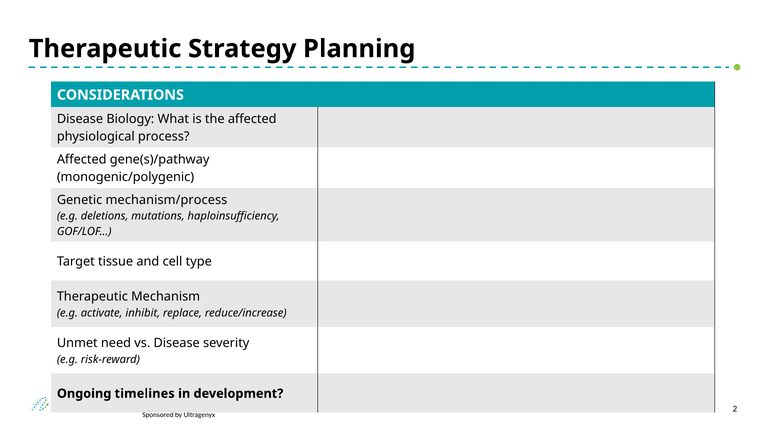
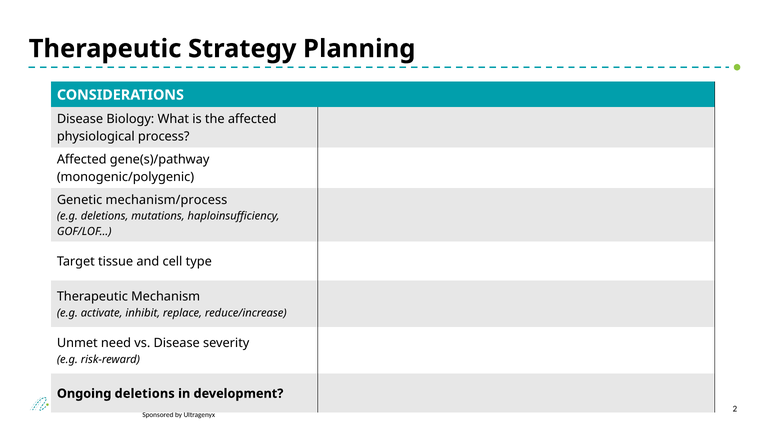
Ongoing timelines: timelines -> deletions
